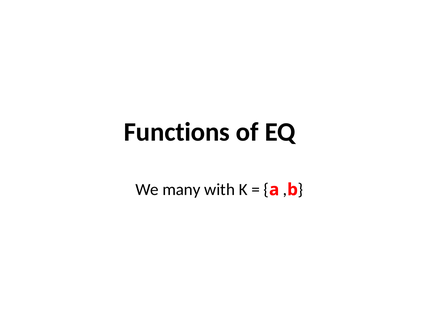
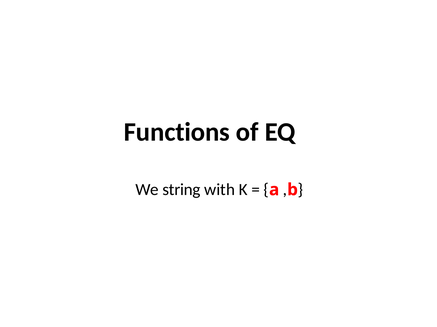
many: many -> string
